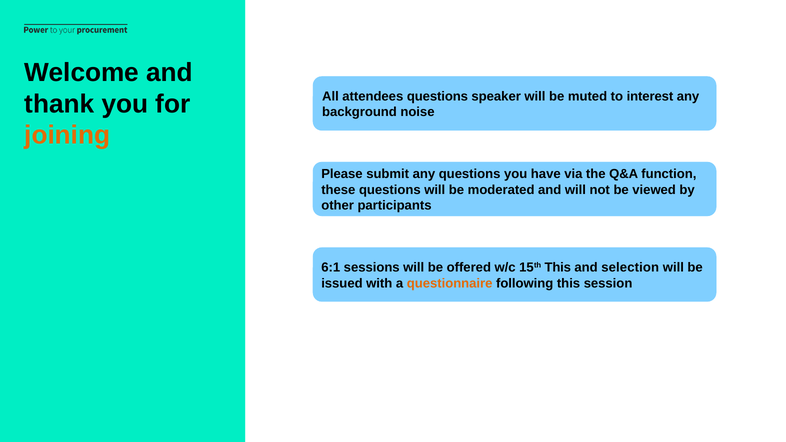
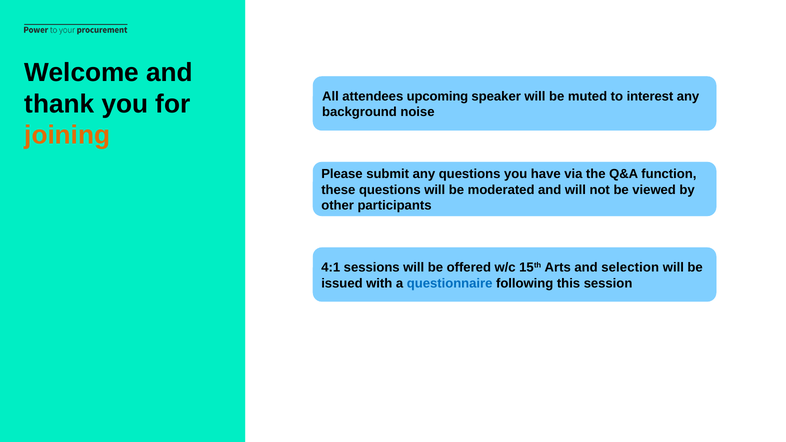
attendees questions: questions -> upcoming
6:1: 6:1 -> 4:1
15th This: This -> Arts
questionnaire colour: orange -> blue
